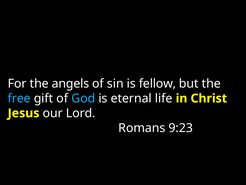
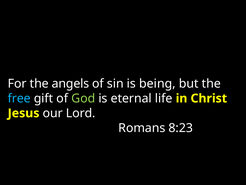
fellow: fellow -> being
God colour: light blue -> light green
9:23: 9:23 -> 8:23
